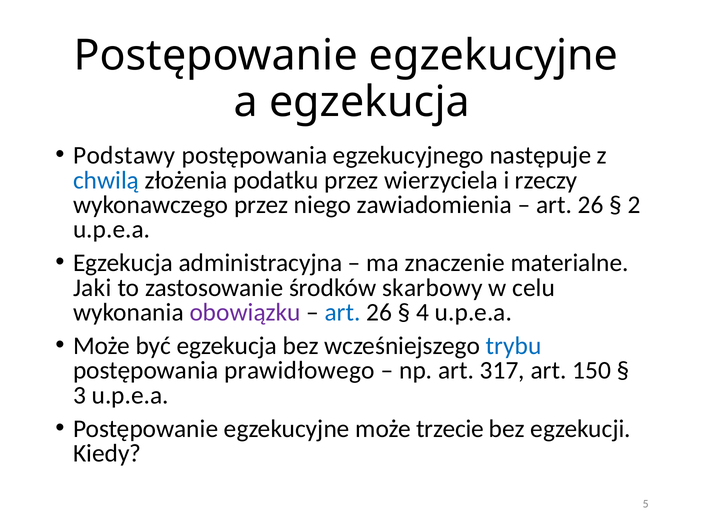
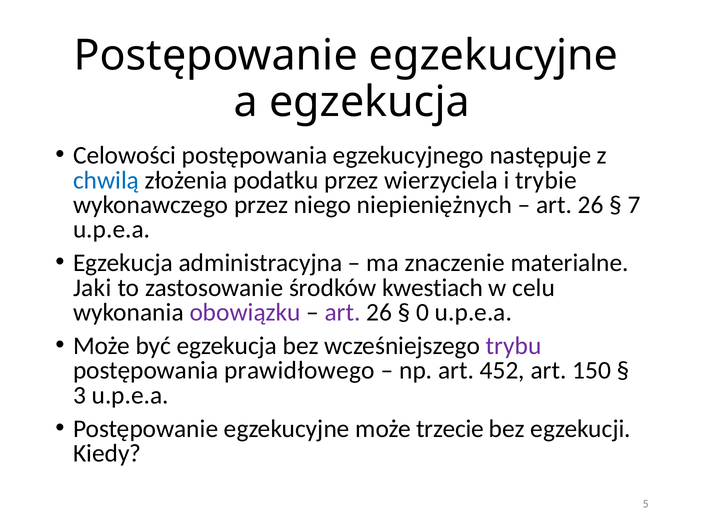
Podstawy: Podstawy -> Celowości
rzeczy: rzeczy -> trybie
zawiadomienia: zawiadomienia -> niepieniężnych
2: 2 -> 7
skarbowy: skarbowy -> kwestiach
art at (343, 312) colour: blue -> purple
4: 4 -> 0
trybu colour: blue -> purple
317: 317 -> 452
